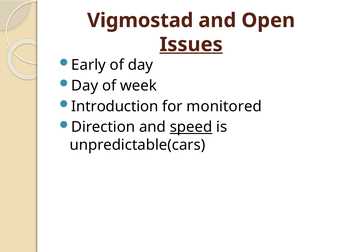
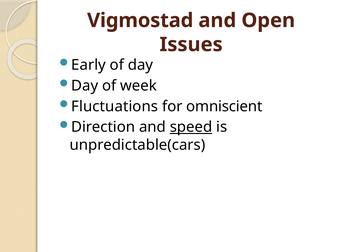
Issues underline: present -> none
Introduction: Introduction -> Fluctuations
monitored: monitored -> omniscient
